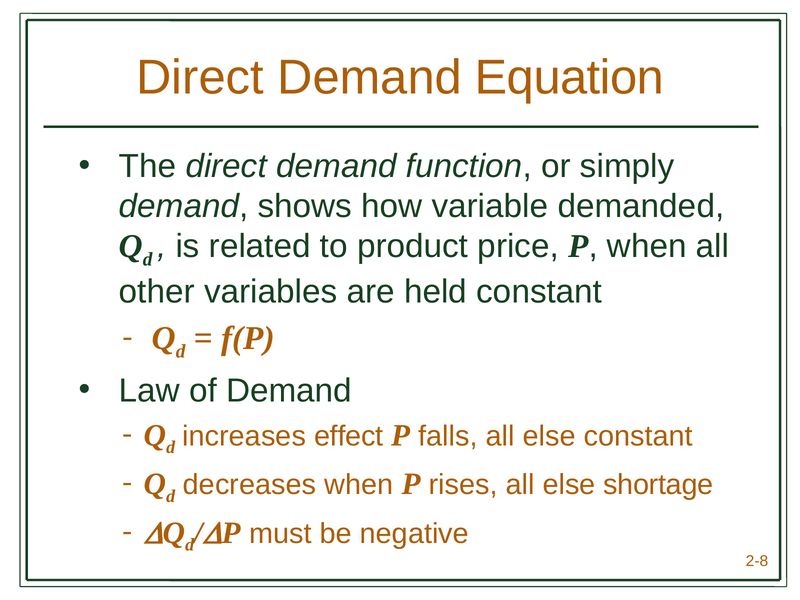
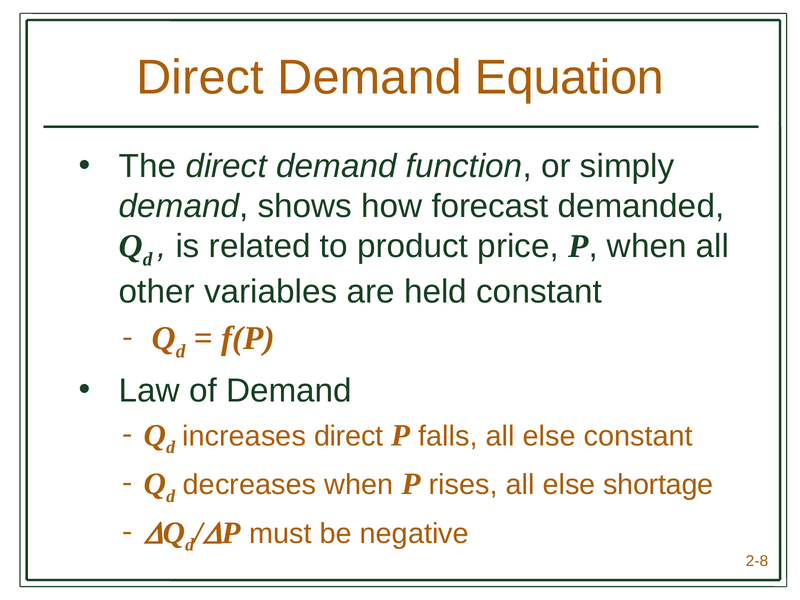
variable: variable -> forecast
increases effect: effect -> direct
